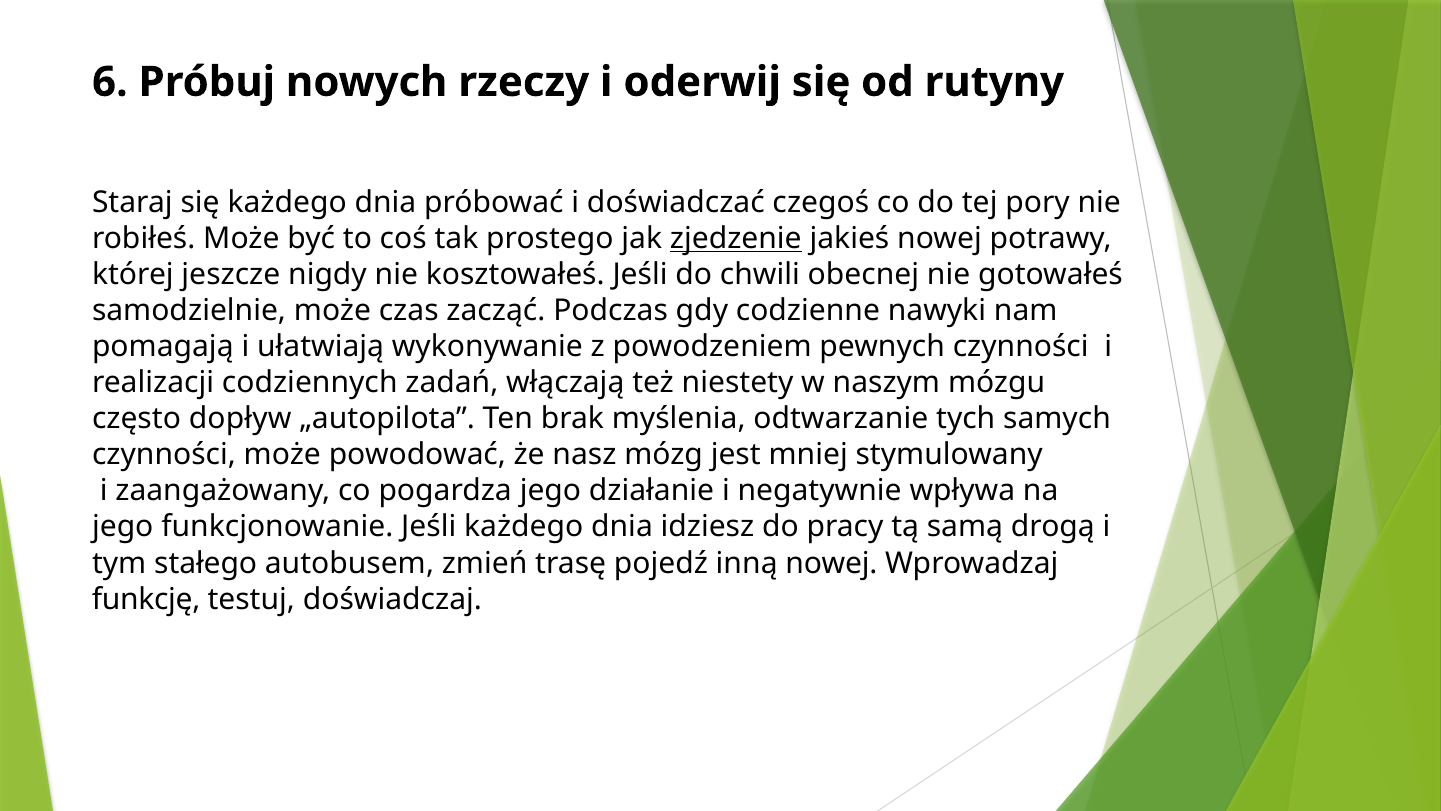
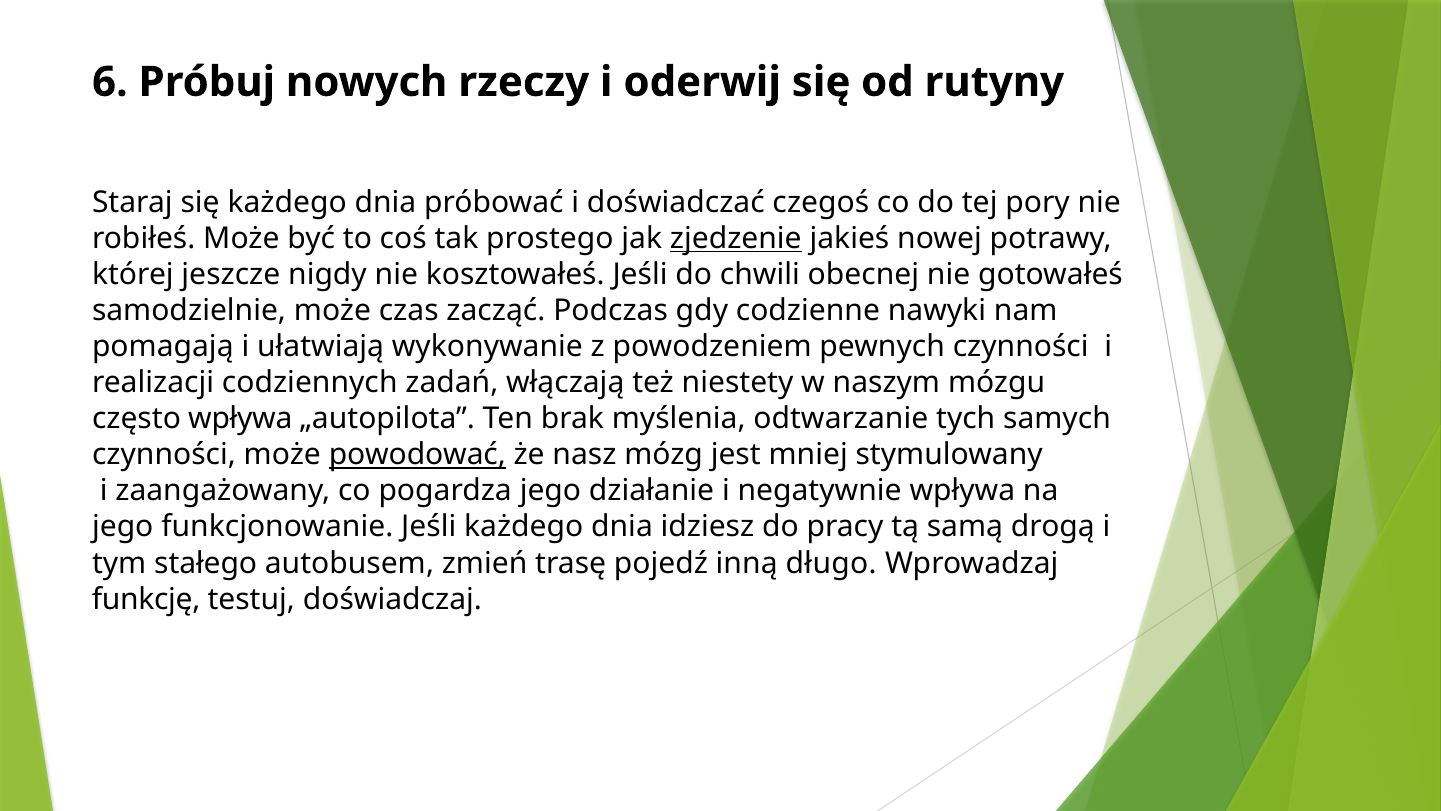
często dopływ: dopływ -> wpływa
powodować underline: none -> present
inną nowej: nowej -> długo
